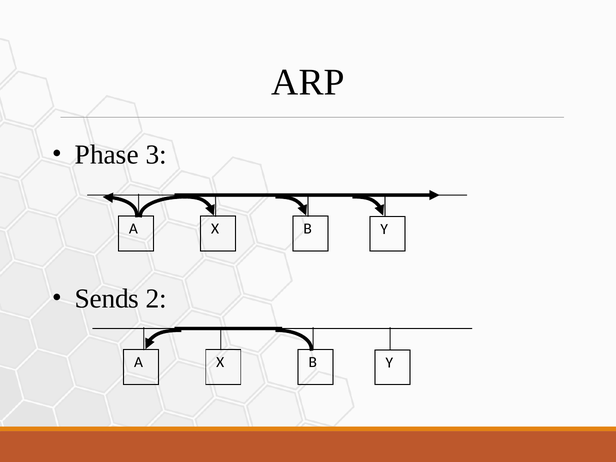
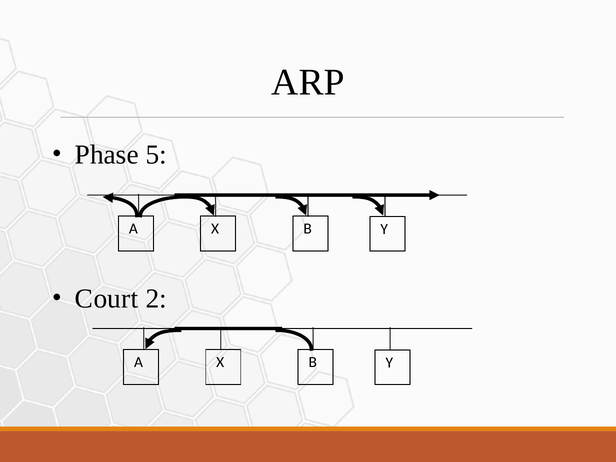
3: 3 -> 5
Sends: Sends -> Court
